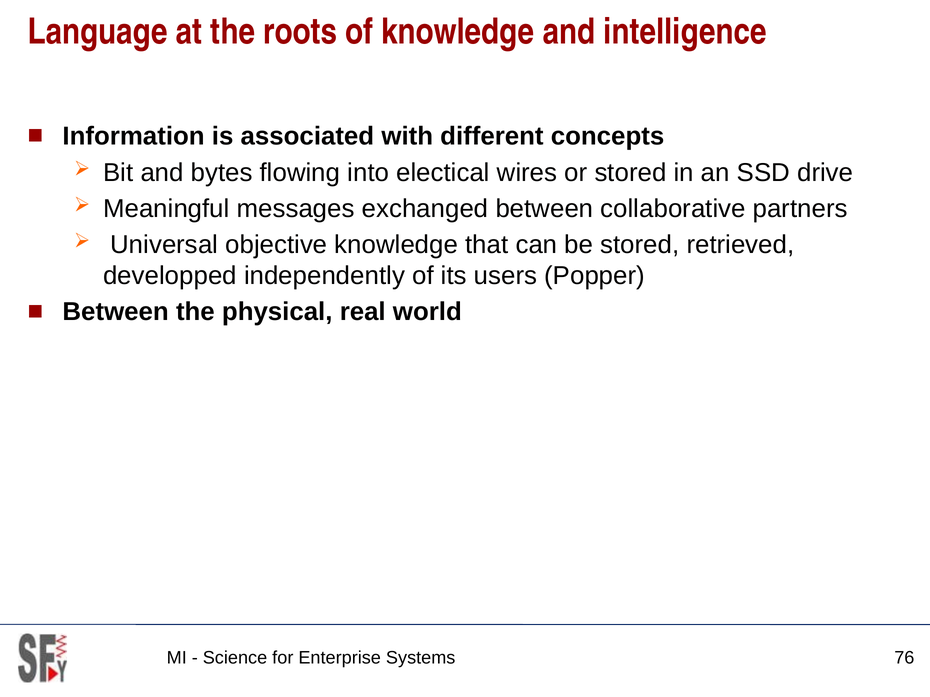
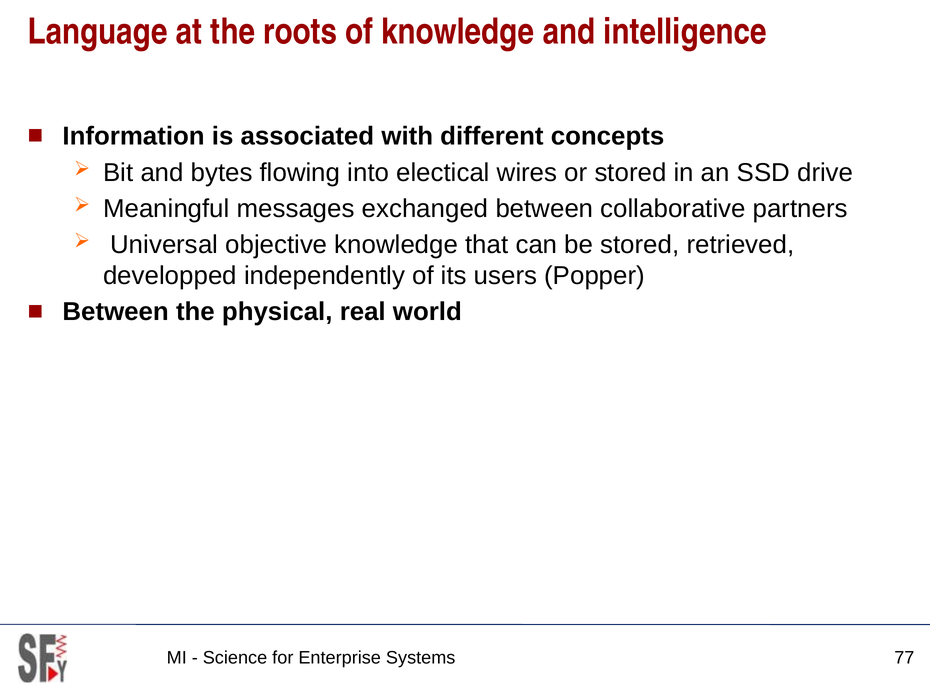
76: 76 -> 77
